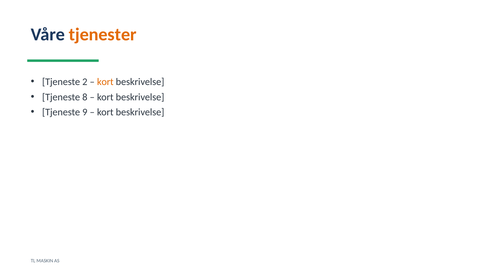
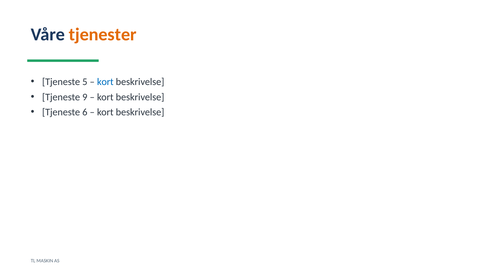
2: 2 -> 5
kort at (105, 82) colour: orange -> blue
8: 8 -> 9
9: 9 -> 6
